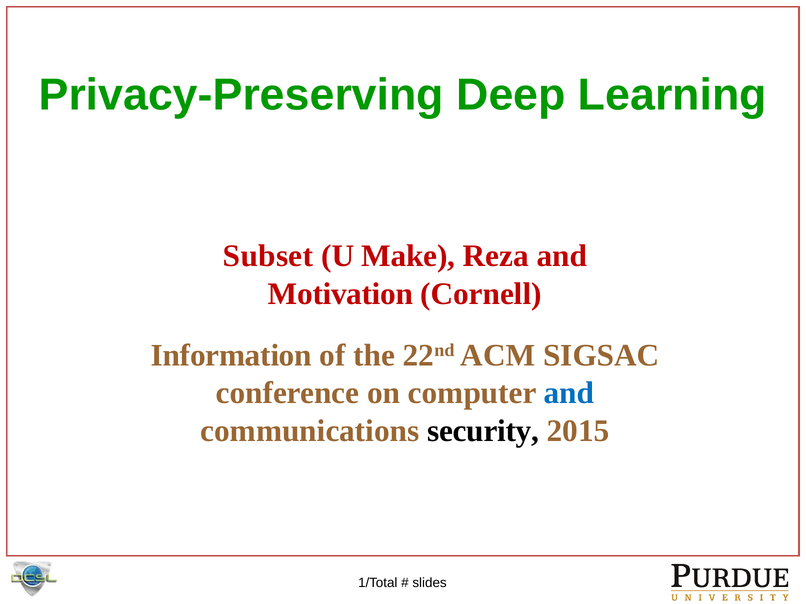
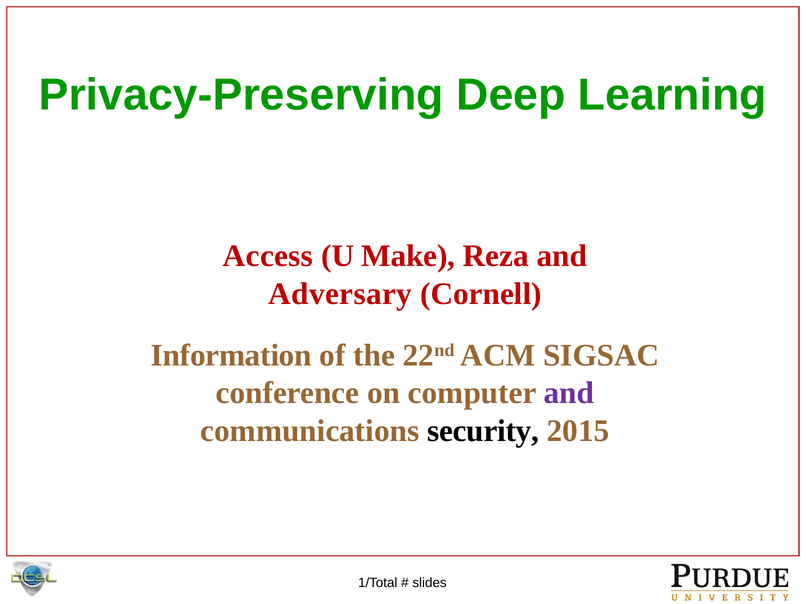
Subset: Subset -> Access
Motivation: Motivation -> Adversary
and at (569, 393) colour: blue -> purple
